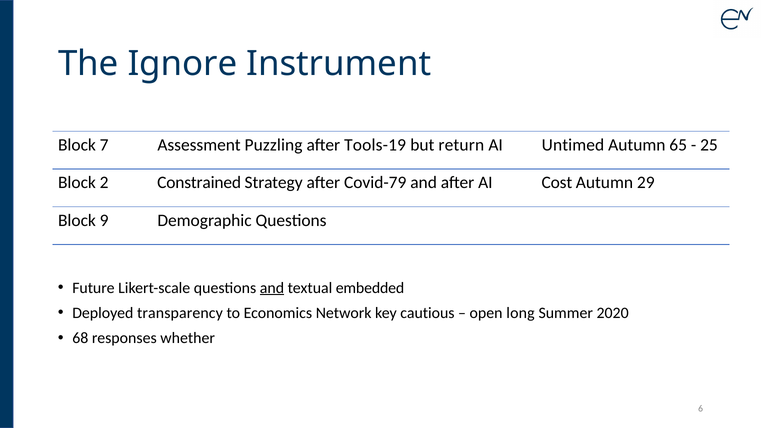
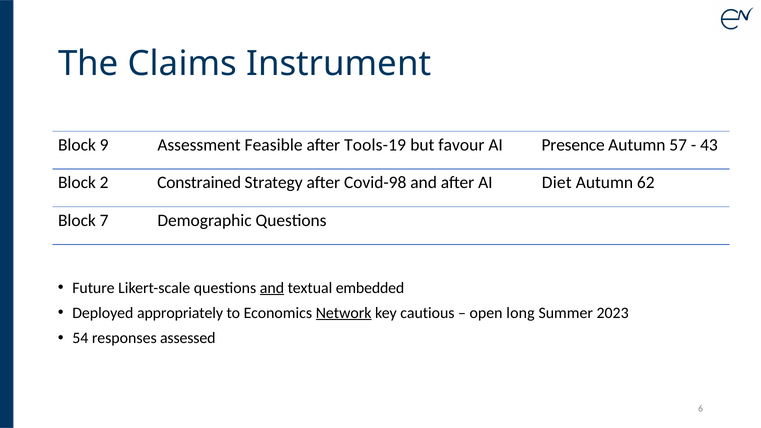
Ignore: Ignore -> Claims
7: 7 -> 9
Puzzling: Puzzling -> Feasible
return: return -> favour
Untimed: Untimed -> Presence
65: 65 -> 57
25: 25 -> 43
Covid-79: Covid-79 -> Covid-98
Cost: Cost -> Diet
29: 29 -> 62
9: 9 -> 7
transparency: transparency -> appropriately
Network underline: none -> present
2020: 2020 -> 2023
68: 68 -> 54
whether: whether -> assessed
